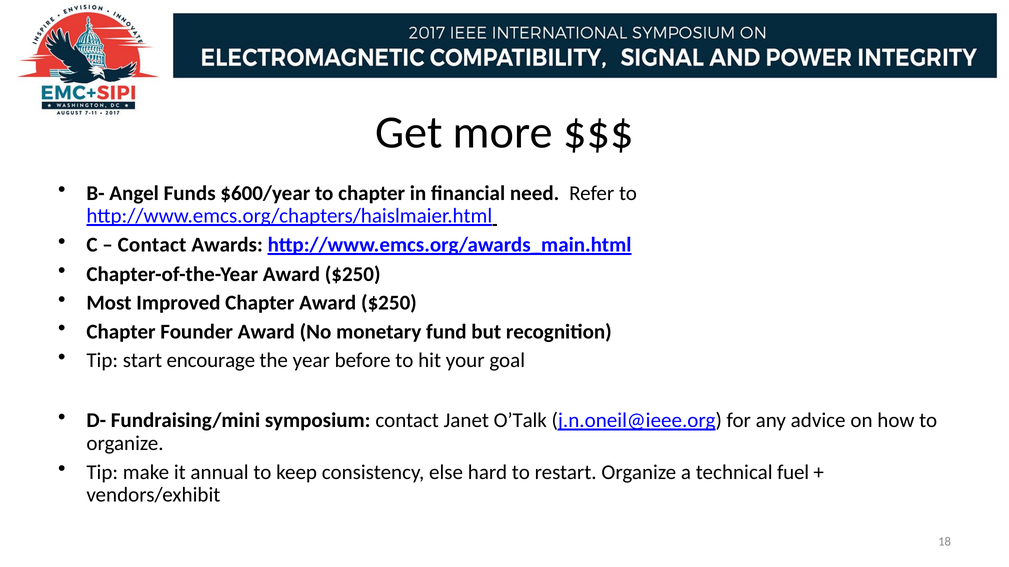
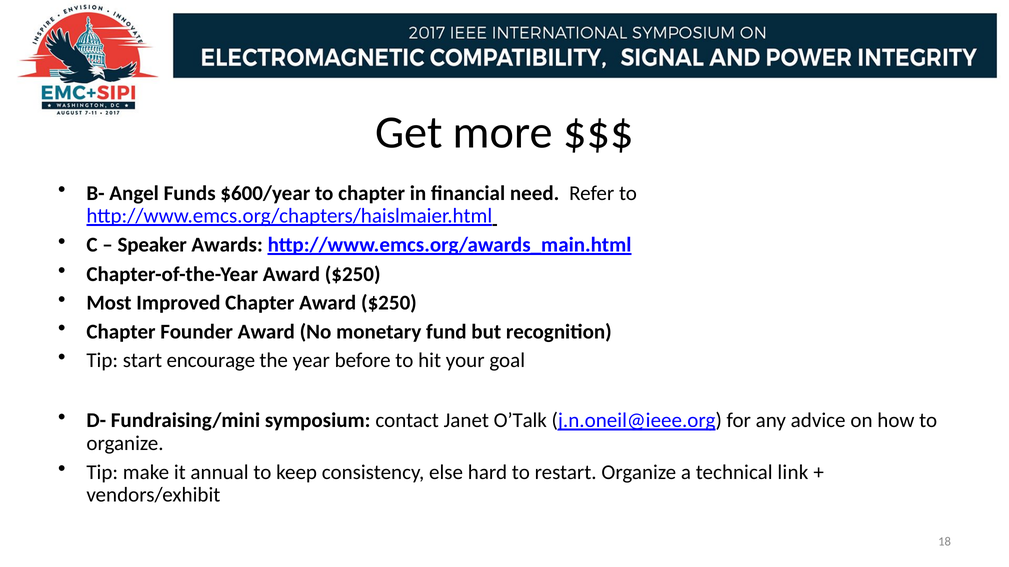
Contact at (152, 245): Contact -> Speaker
fuel: fuel -> link
